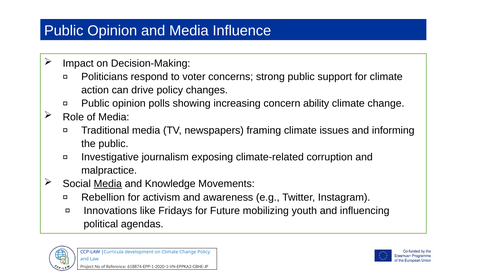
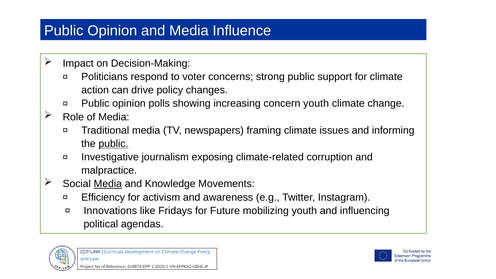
concern ability: ability -> youth
public at (113, 144) underline: none -> present
Rebellion: Rebellion -> Efficiency
